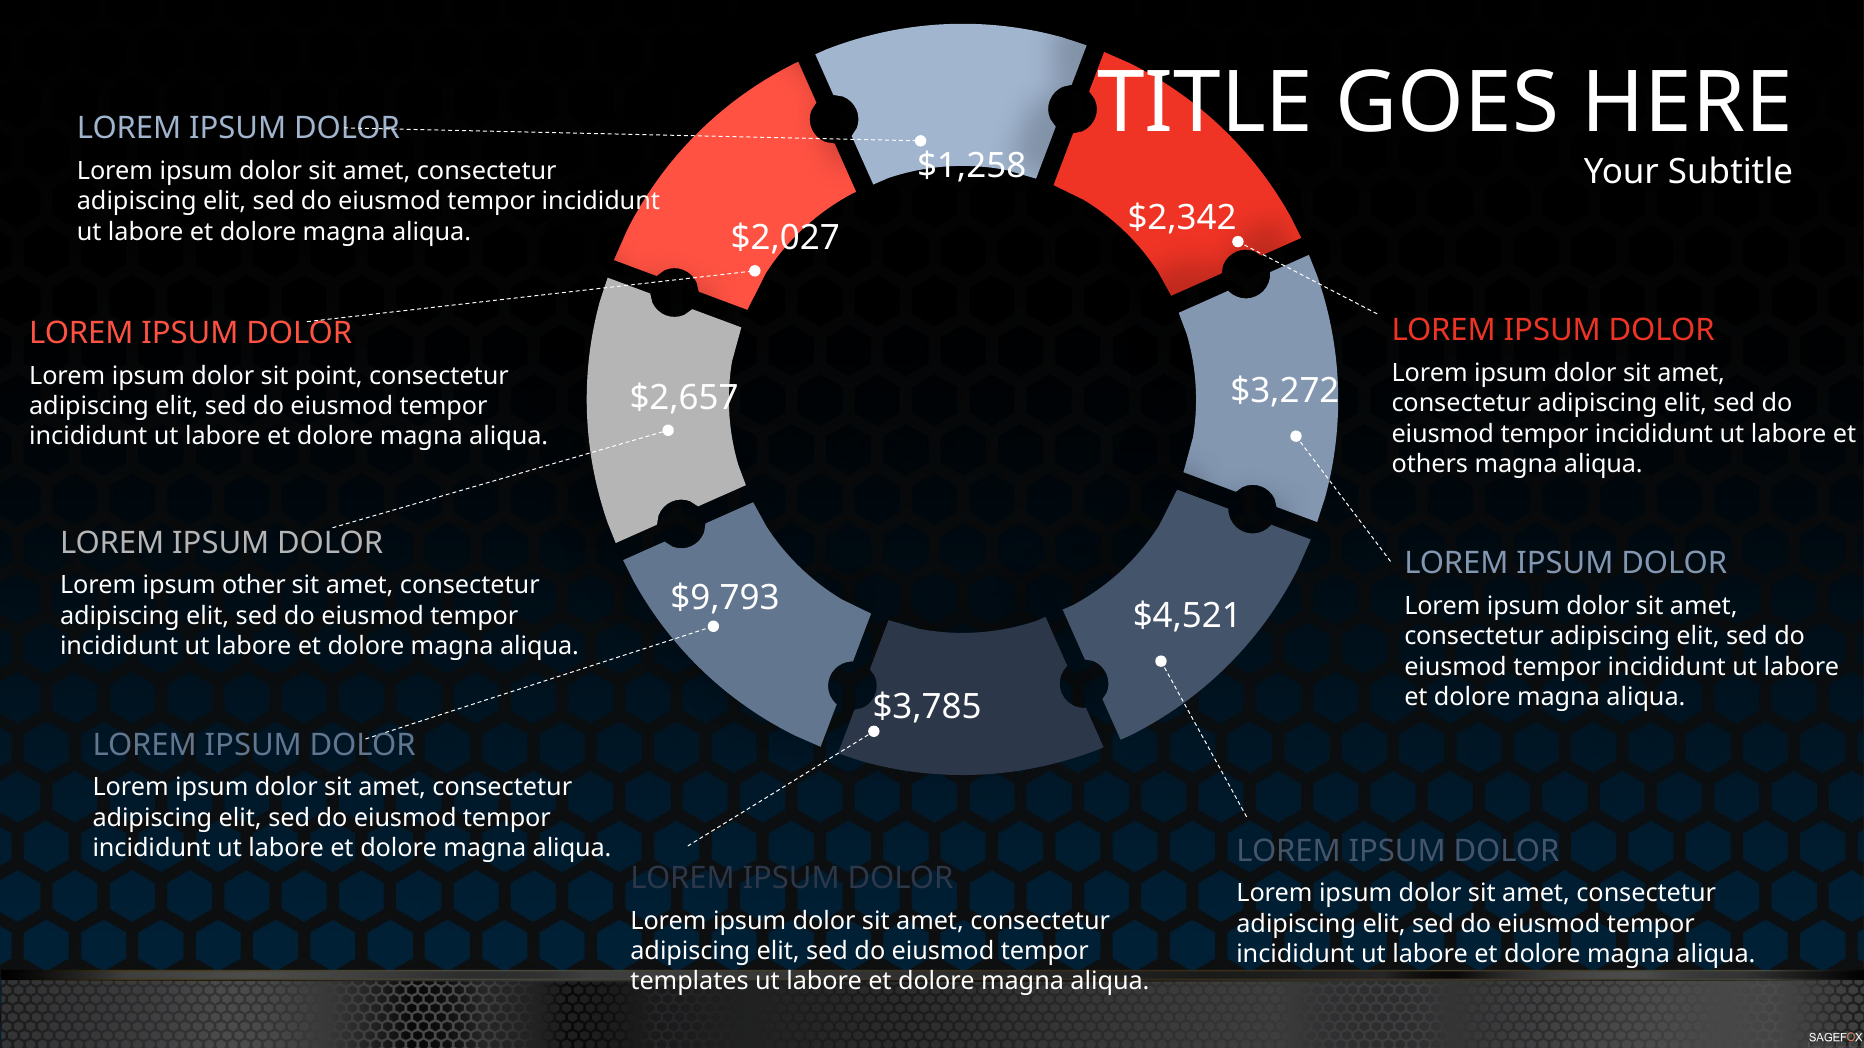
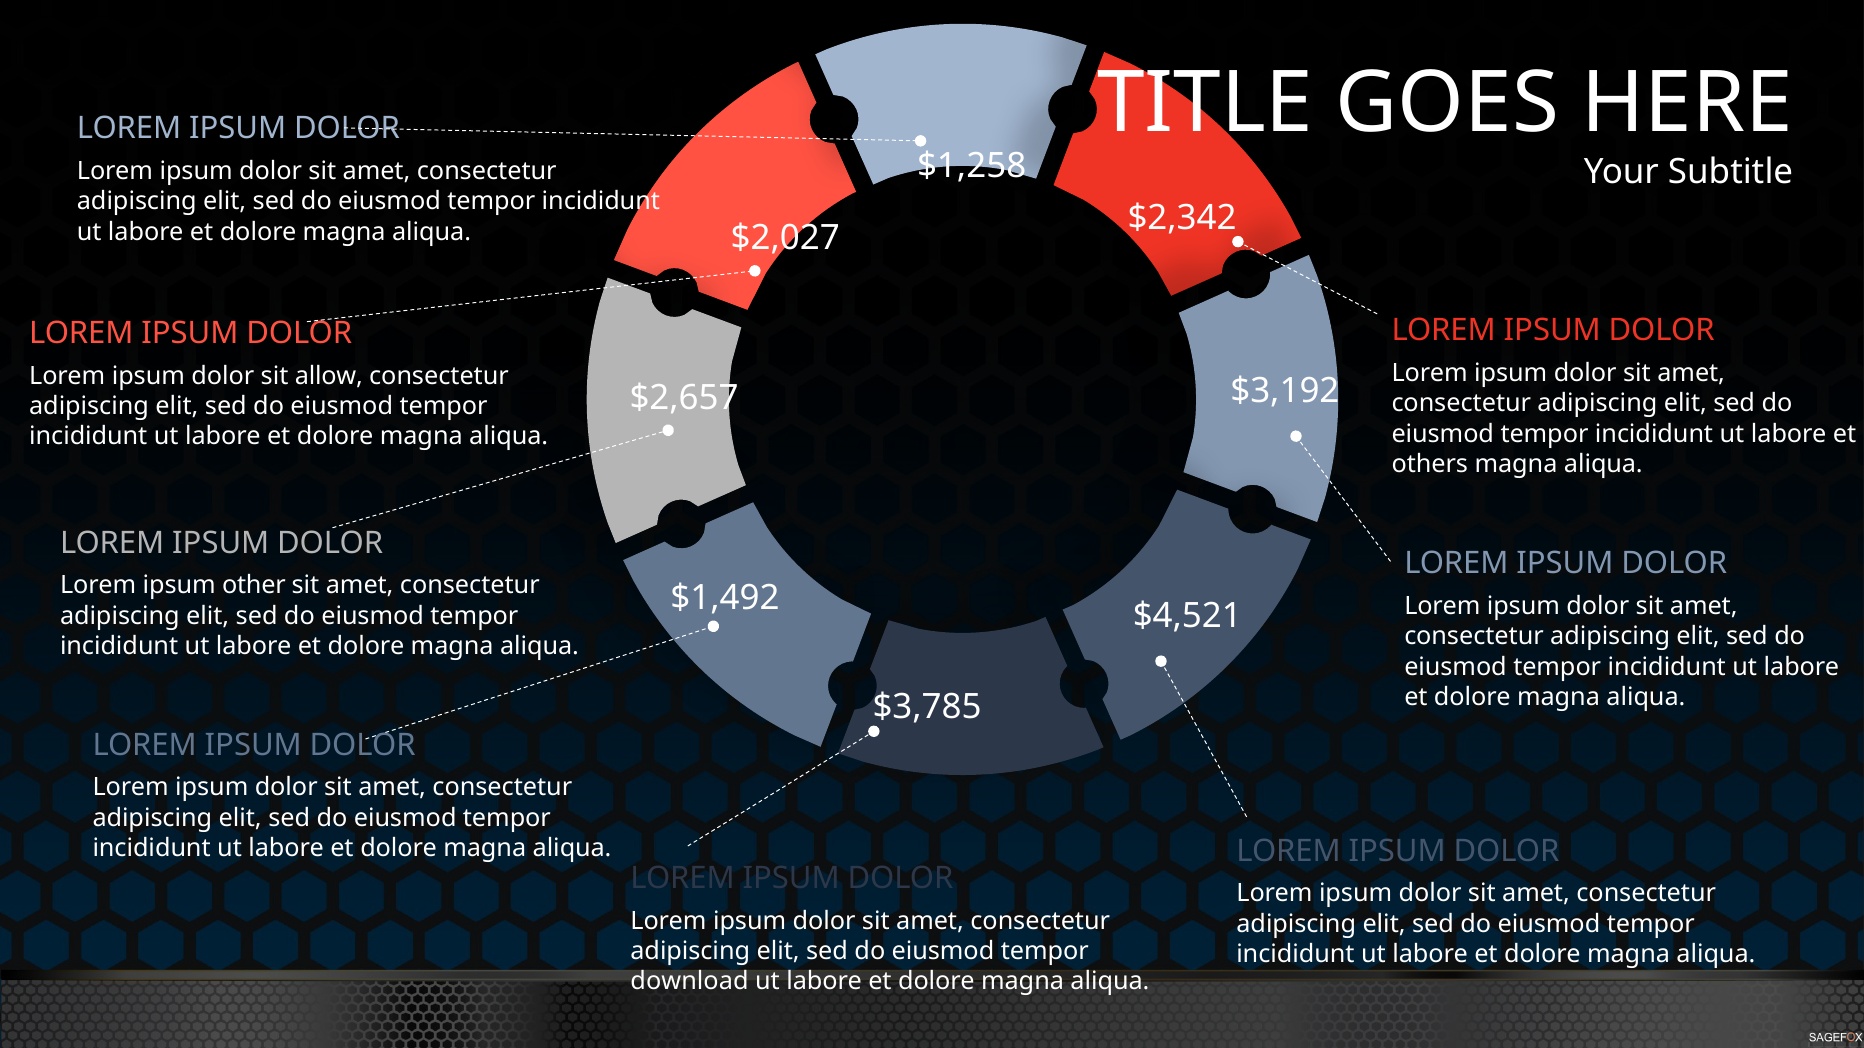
point: point -> allow
$3,272: $3,272 -> $3,192
$9,793: $9,793 -> $1,492
templates: templates -> download
